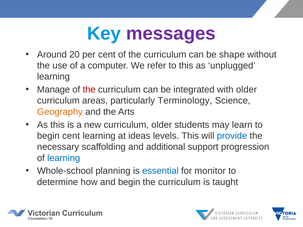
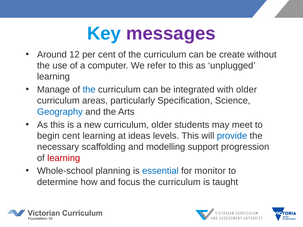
20: 20 -> 12
shape: shape -> create
the at (89, 90) colour: red -> blue
Terminology: Terminology -> Specification
Geography colour: orange -> blue
learn: learn -> meet
additional: additional -> modelling
learning at (64, 158) colour: blue -> red
and begin: begin -> focus
